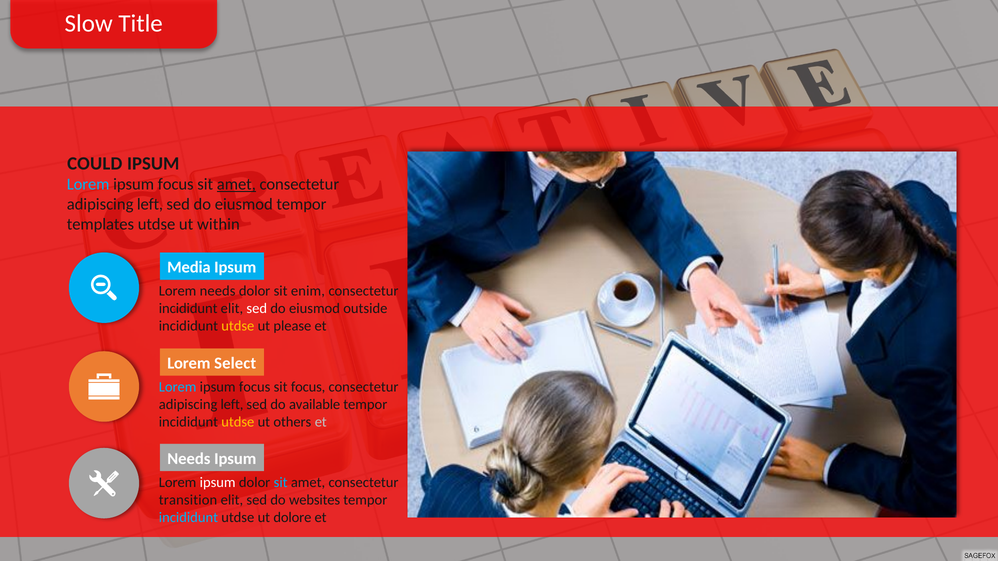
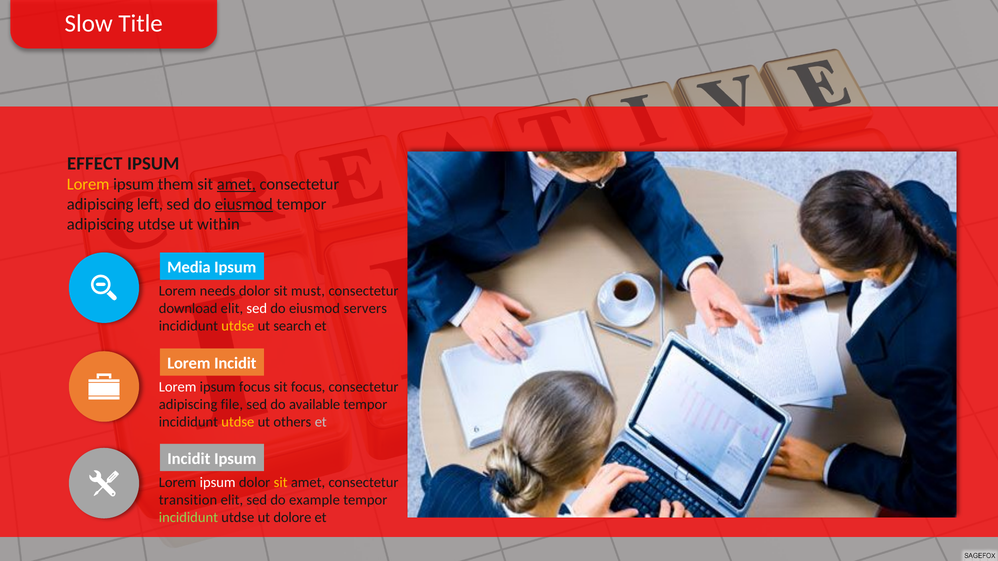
COULD: COULD -> EFFECT
Lorem at (88, 185) colour: light blue -> yellow
focus at (176, 185): focus -> them
eiusmod at (244, 205) underline: none -> present
templates at (100, 225): templates -> adipiscing
enim: enim -> must
incididunt at (188, 309): incididunt -> download
outside: outside -> servers
please: please -> search
Lorem Select: Select -> Incidit
Lorem at (178, 387) colour: light blue -> white
left at (232, 405): left -> file
Needs at (189, 459): Needs -> Incidit
sit at (281, 483) colour: light blue -> yellow
websites: websites -> example
incididunt at (188, 518) colour: light blue -> light green
